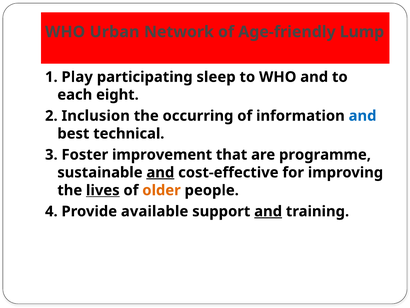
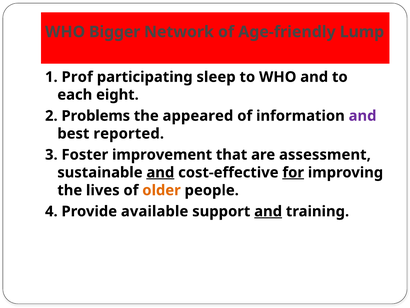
Urban: Urban -> Bigger
Play: Play -> Prof
Inclusion: Inclusion -> Problems
occurring: occurring -> appeared
and at (363, 116) colour: blue -> purple
technical: technical -> reported
programme: programme -> assessment
for underline: none -> present
lives underline: present -> none
